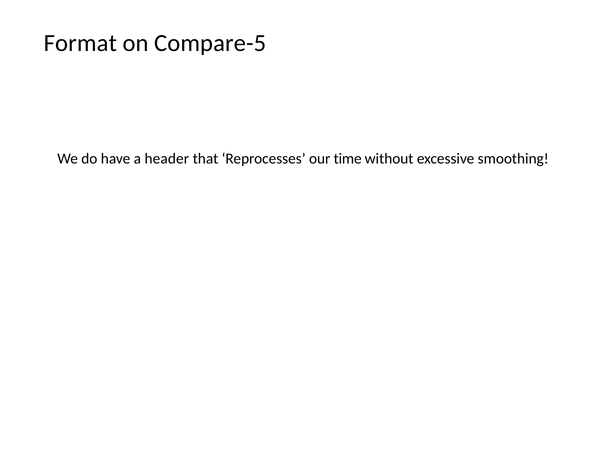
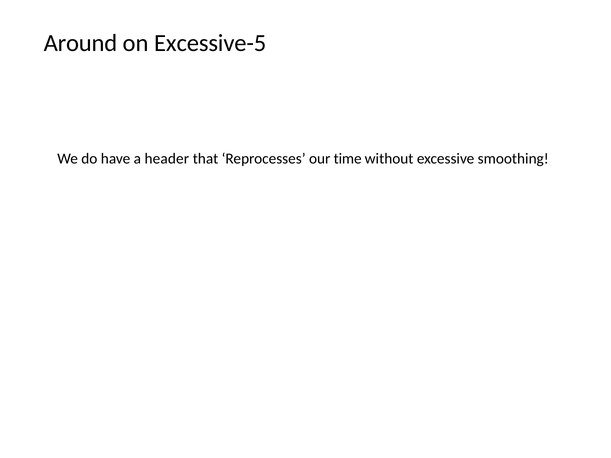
Format: Format -> Around
Compare-5: Compare-5 -> Excessive-5
